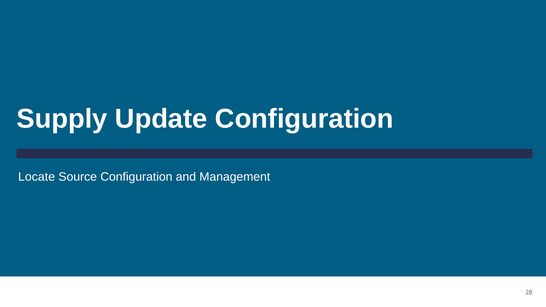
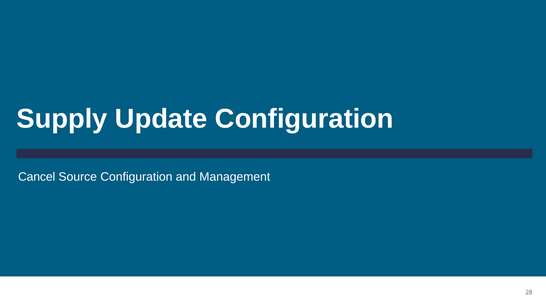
Locate: Locate -> Cancel
